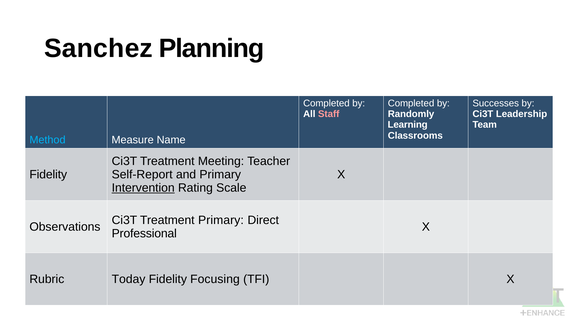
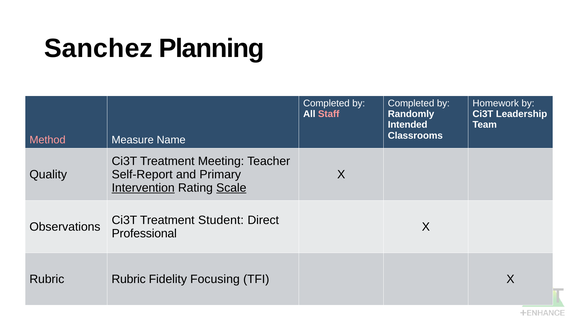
Successes: Successes -> Homework
Learning: Learning -> Intended
Method colour: light blue -> pink
Fidelity at (48, 175): Fidelity -> Quality
Scale underline: none -> present
Treatment Primary: Primary -> Student
Rubric Today: Today -> Rubric
